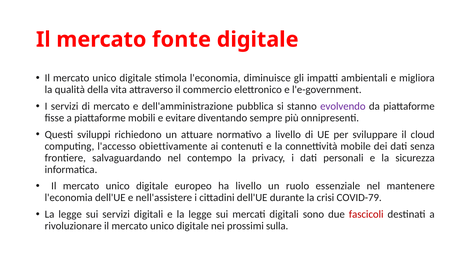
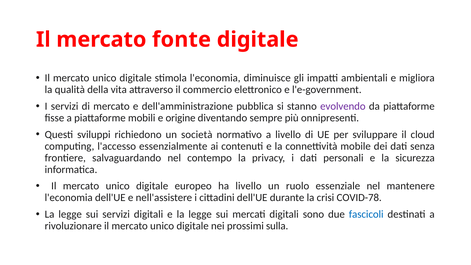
evitare: evitare -> origine
attuare: attuare -> società
obiettivamente: obiettivamente -> essenzialmente
COVID-79: COVID-79 -> COVID-78
fascicoli colour: red -> blue
